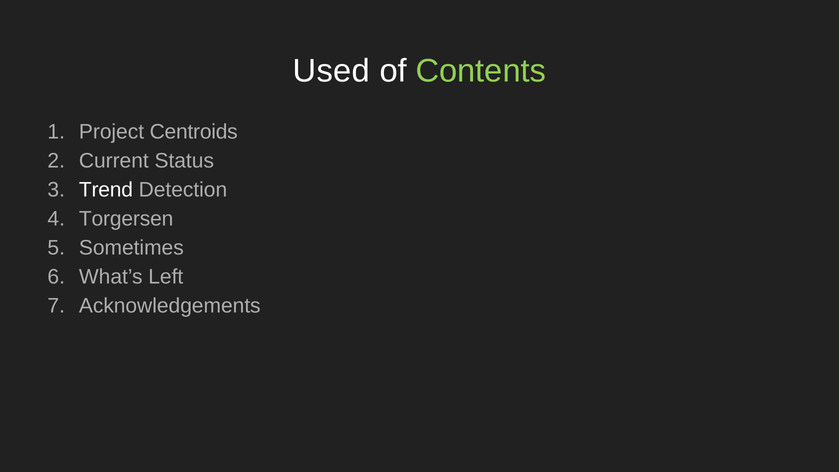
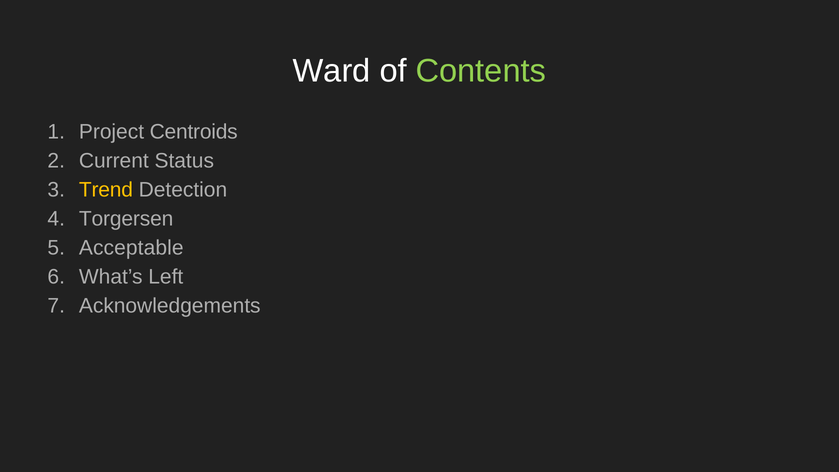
Used: Used -> Ward
Trend colour: white -> yellow
Sometimes: Sometimes -> Acceptable
